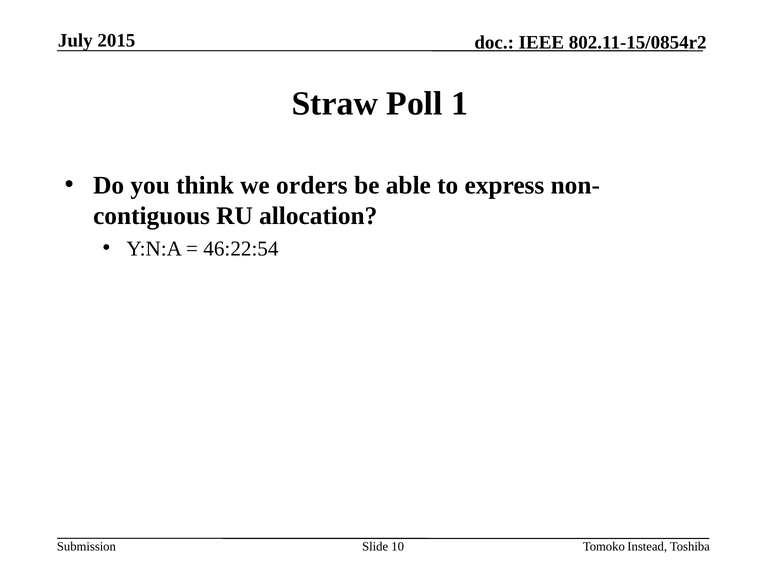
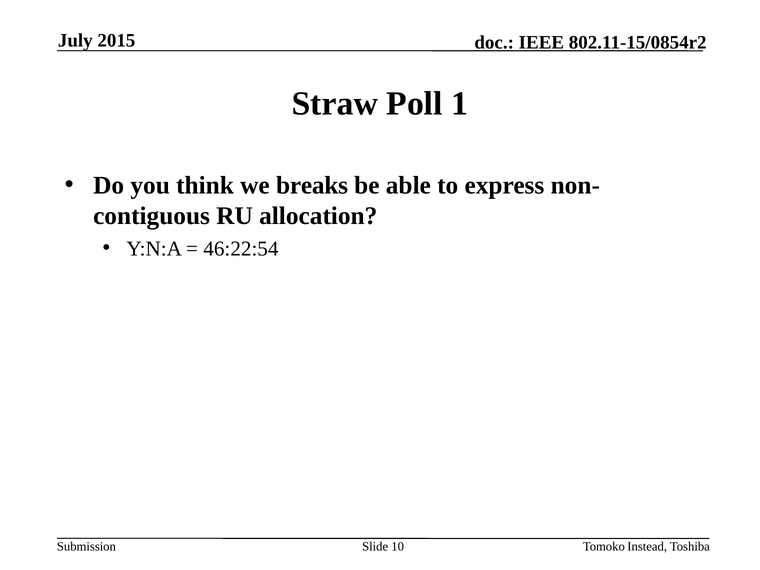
orders: orders -> breaks
